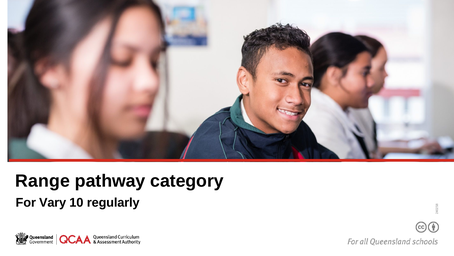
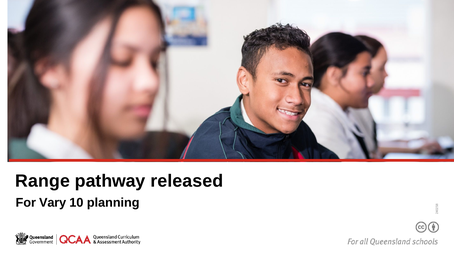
category: category -> released
regularly: regularly -> planning
